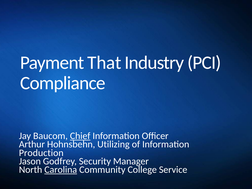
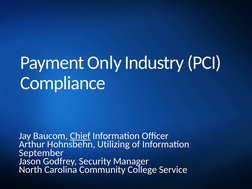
That: That -> Only
Production: Production -> September
Carolina underline: present -> none
